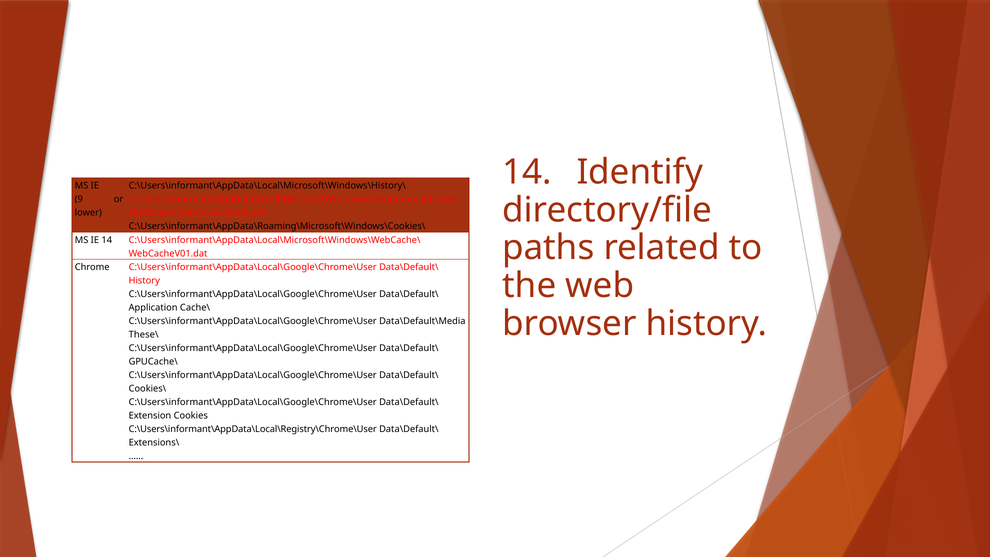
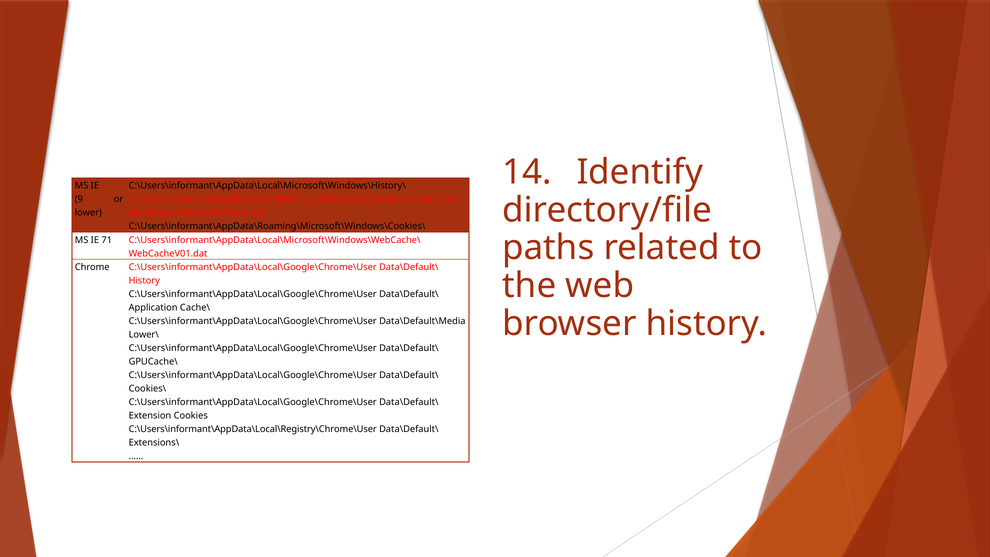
IE 14: 14 -> 71
These\: These\ -> Lower\
